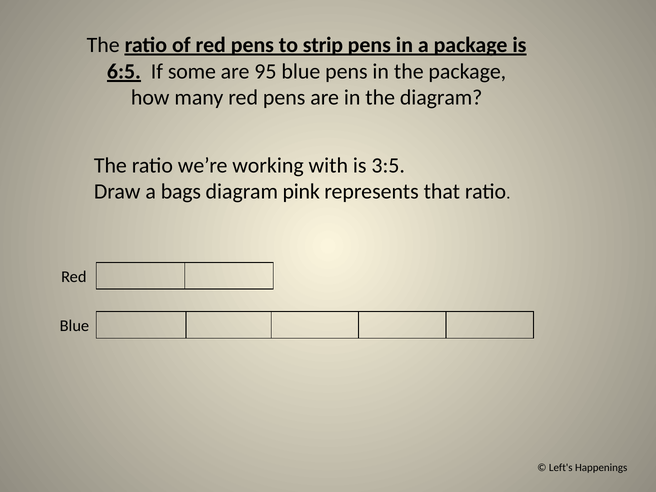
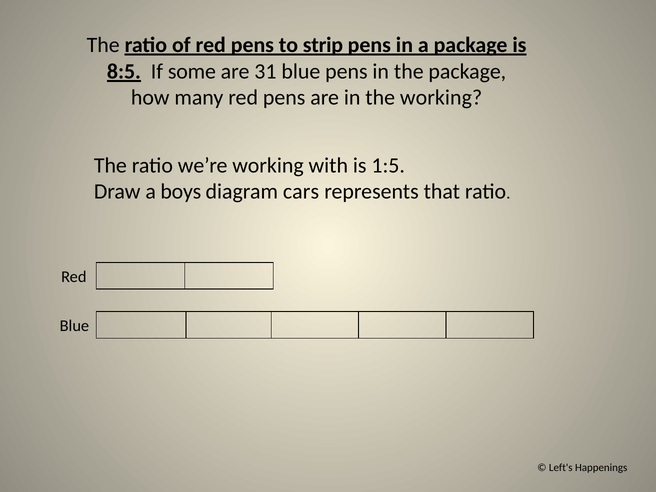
6:5: 6:5 -> 8:5
95: 95 -> 31
the diagram: diagram -> working
3:5: 3:5 -> 1:5
bags: bags -> boys
pink: pink -> cars
